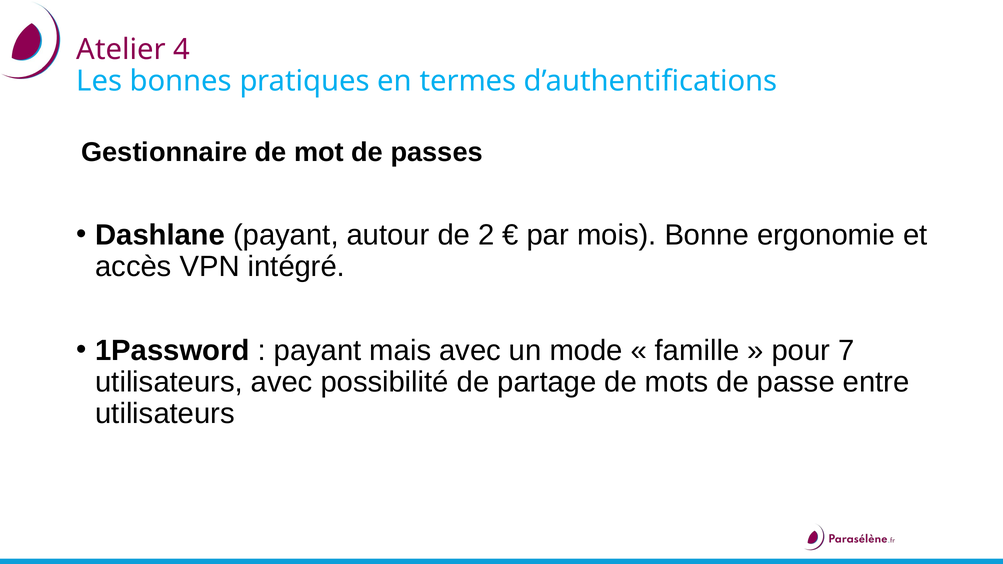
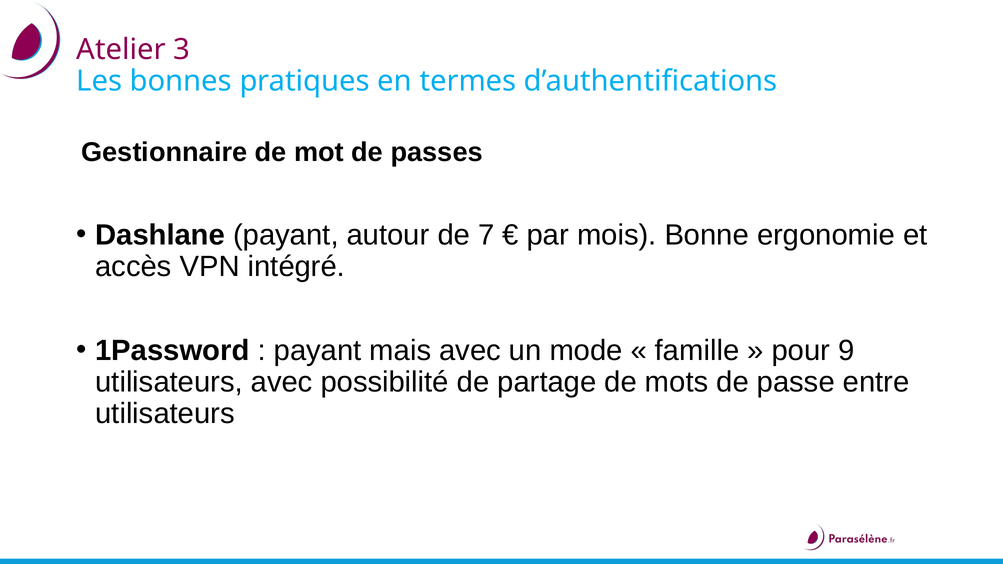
4: 4 -> 3
2: 2 -> 7
7: 7 -> 9
